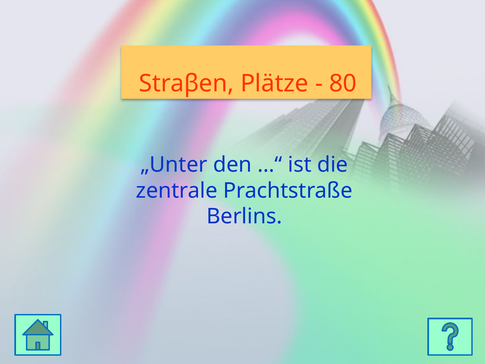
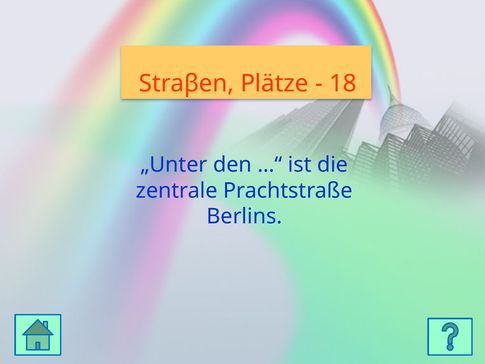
80: 80 -> 18
